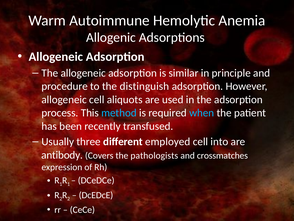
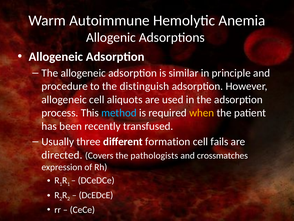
when colour: light blue -> yellow
employed: employed -> formation
into: into -> fails
antibody: antibody -> directed
